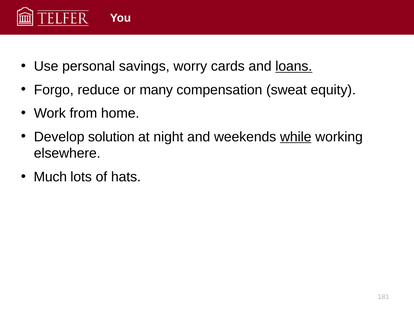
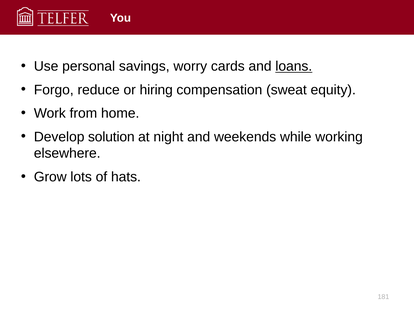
many: many -> hiring
while underline: present -> none
Much: Much -> Grow
